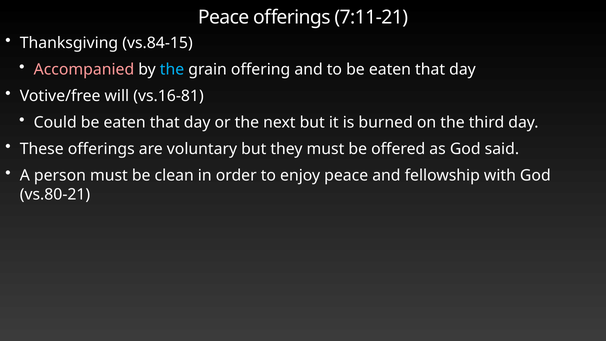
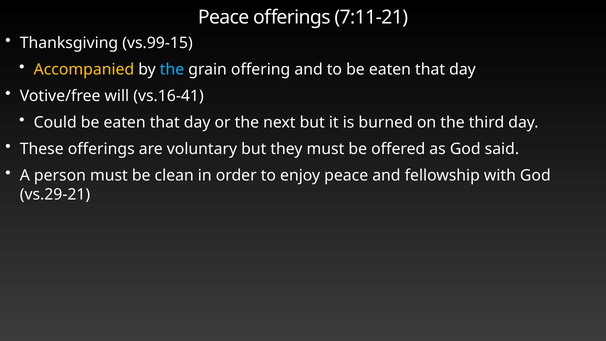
vs.84-15: vs.84-15 -> vs.99-15
Accompanied colour: pink -> yellow
vs.16-81: vs.16-81 -> vs.16-41
vs.80-21: vs.80-21 -> vs.29-21
